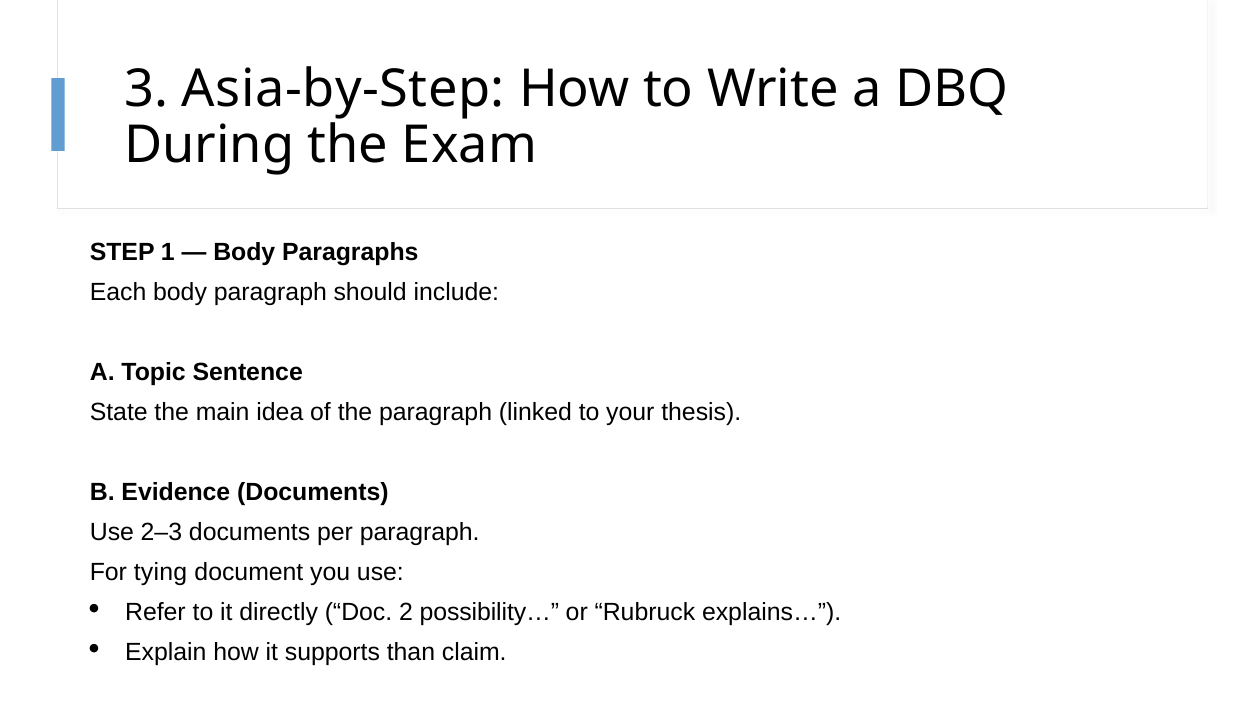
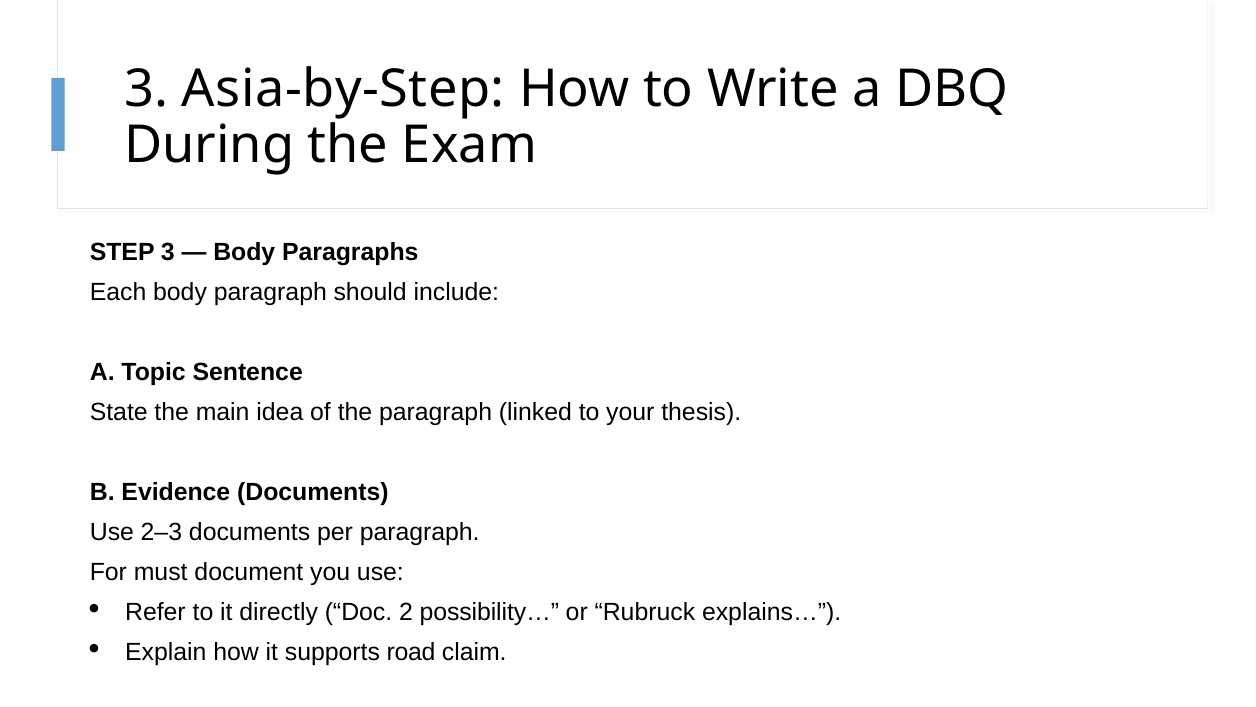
STEP 1: 1 -> 3
tying: tying -> must
than: than -> road
